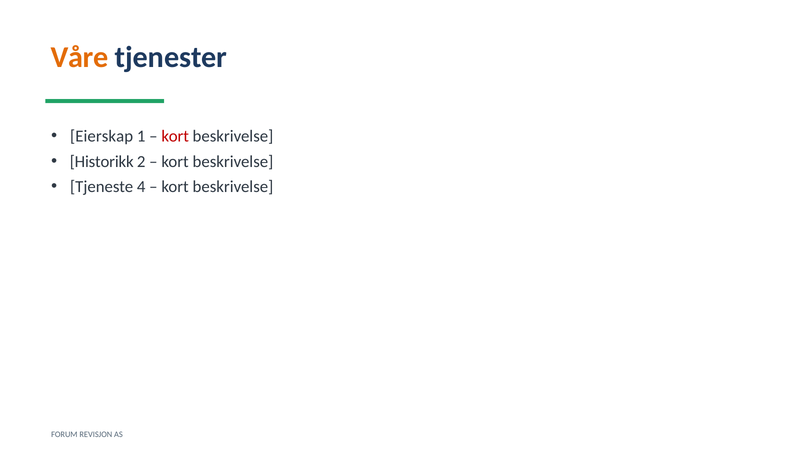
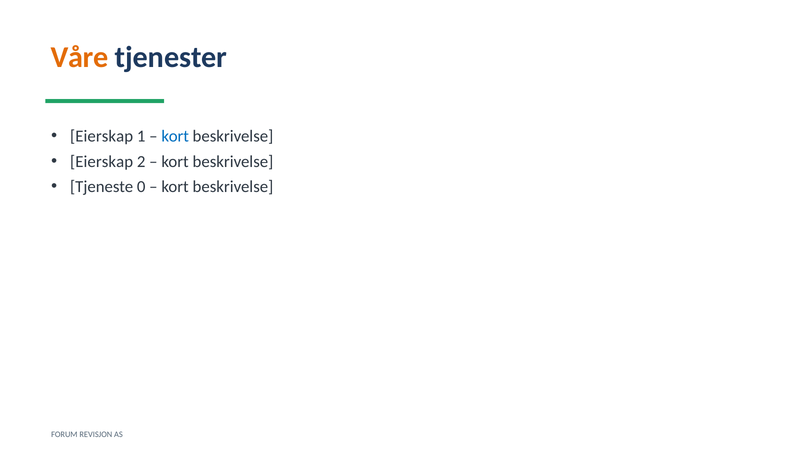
kort at (175, 136) colour: red -> blue
Historikk at (102, 162): Historikk -> Eierskap
4: 4 -> 0
